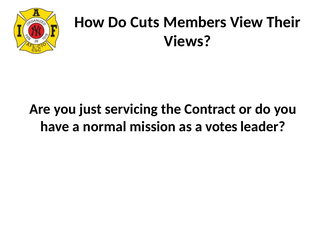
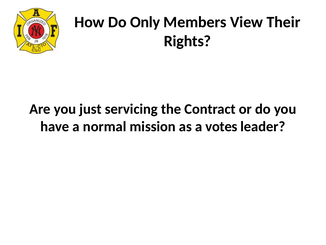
Cuts: Cuts -> Only
Views: Views -> Rights
